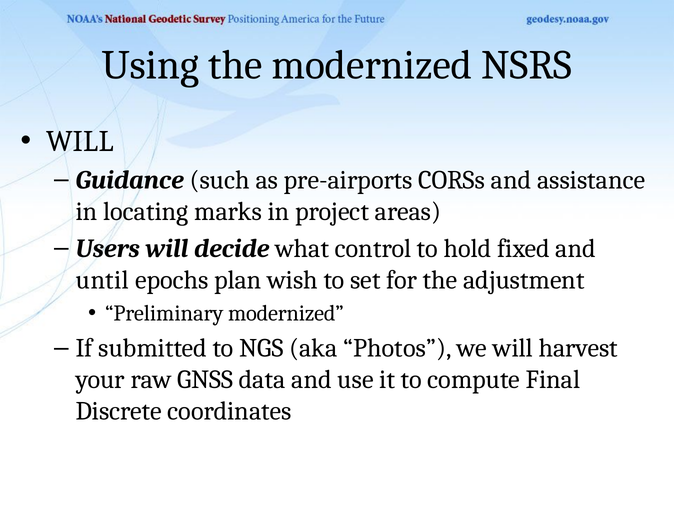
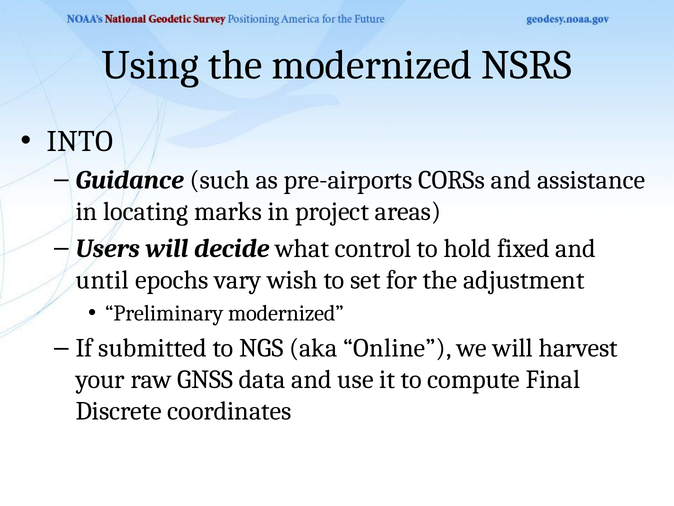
WILL at (80, 141): WILL -> INTO
plan: plan -> vary
Photos: Photos -> Online
